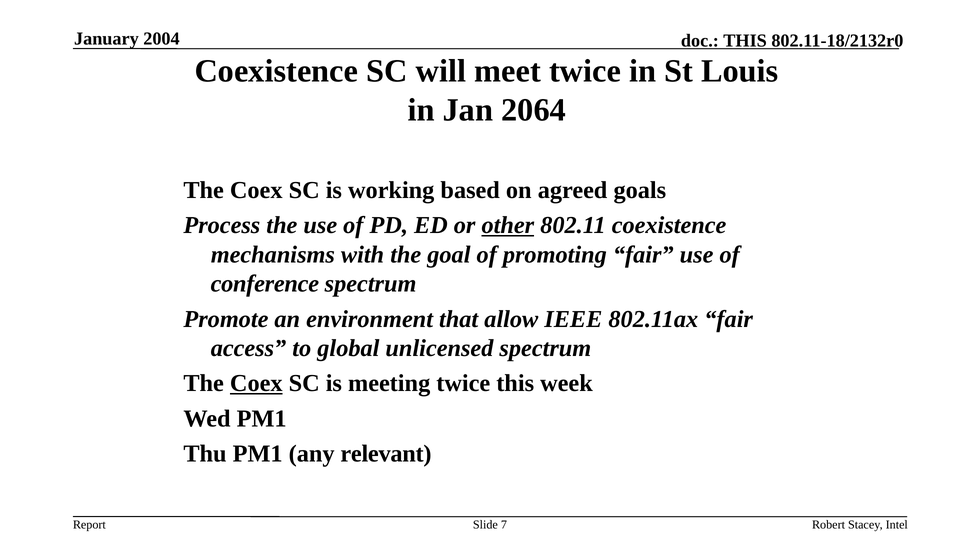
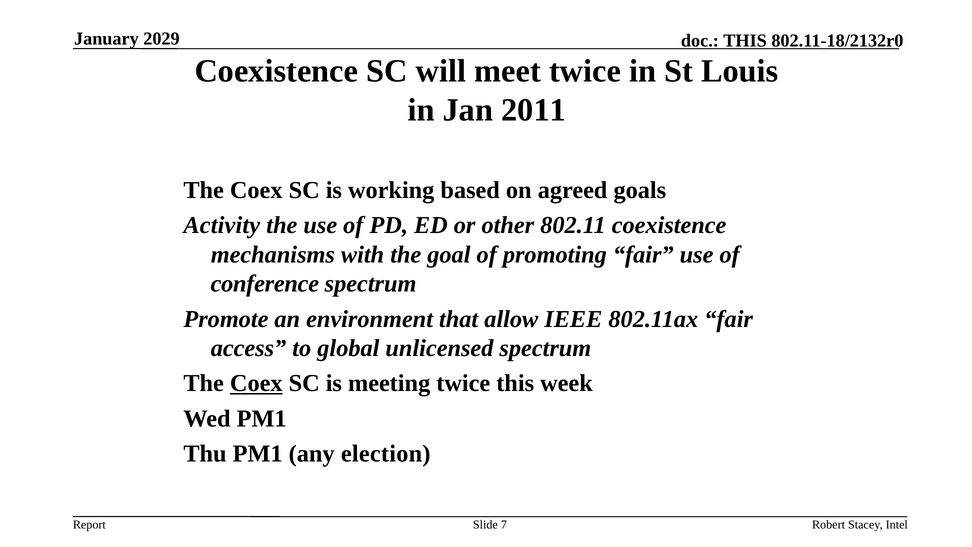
2004: 2004 -> 2029
2064: 2064 -> 2011
Process: Process -> Activity
other underline: present -> none
relevant: relevant -> election
